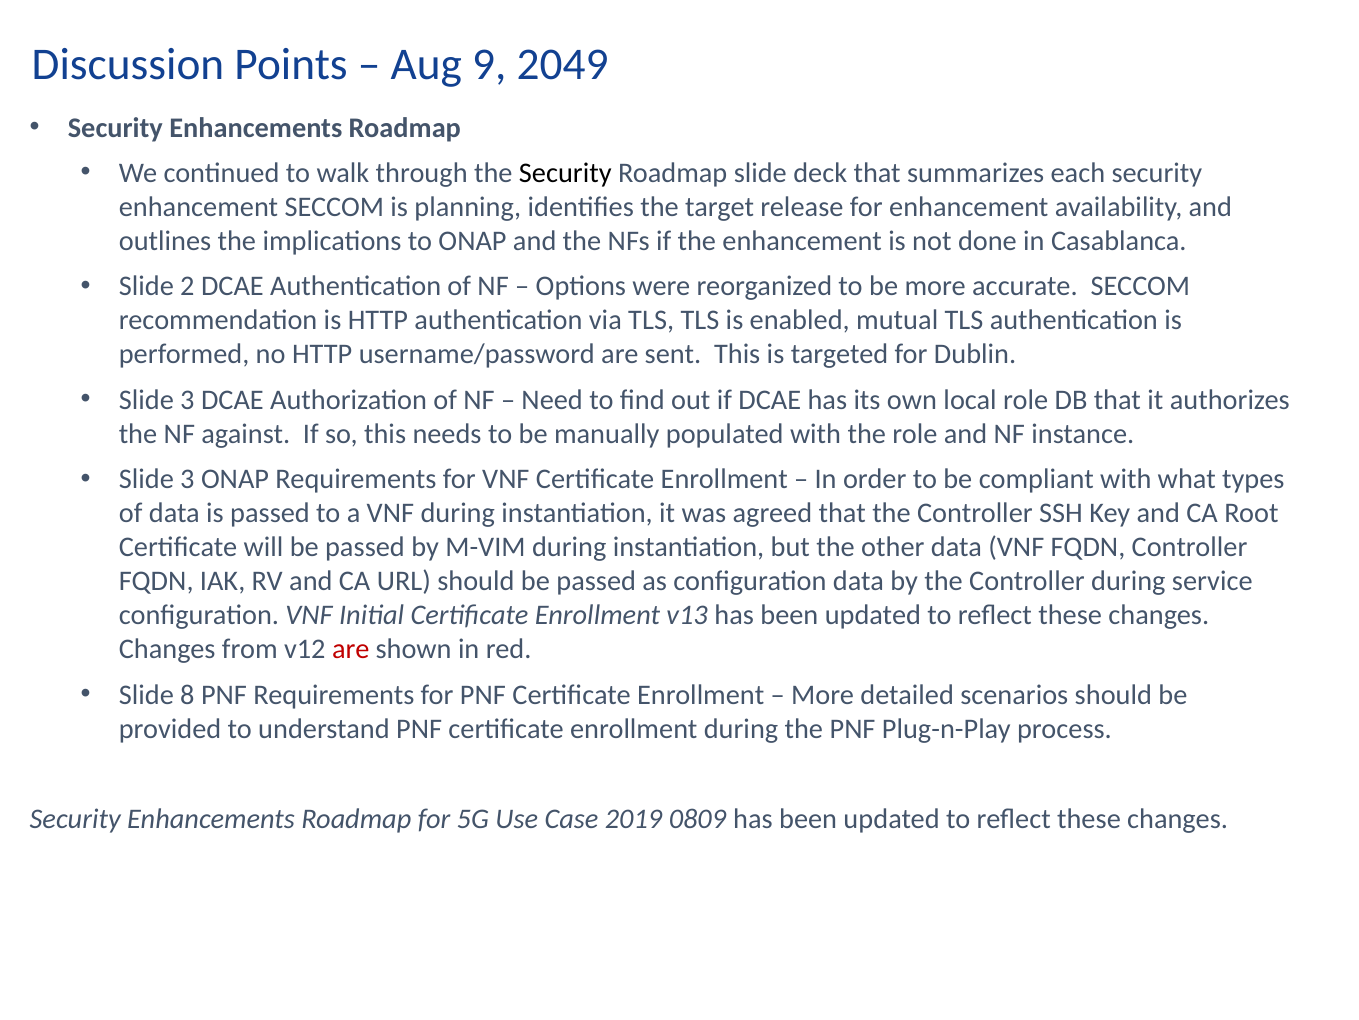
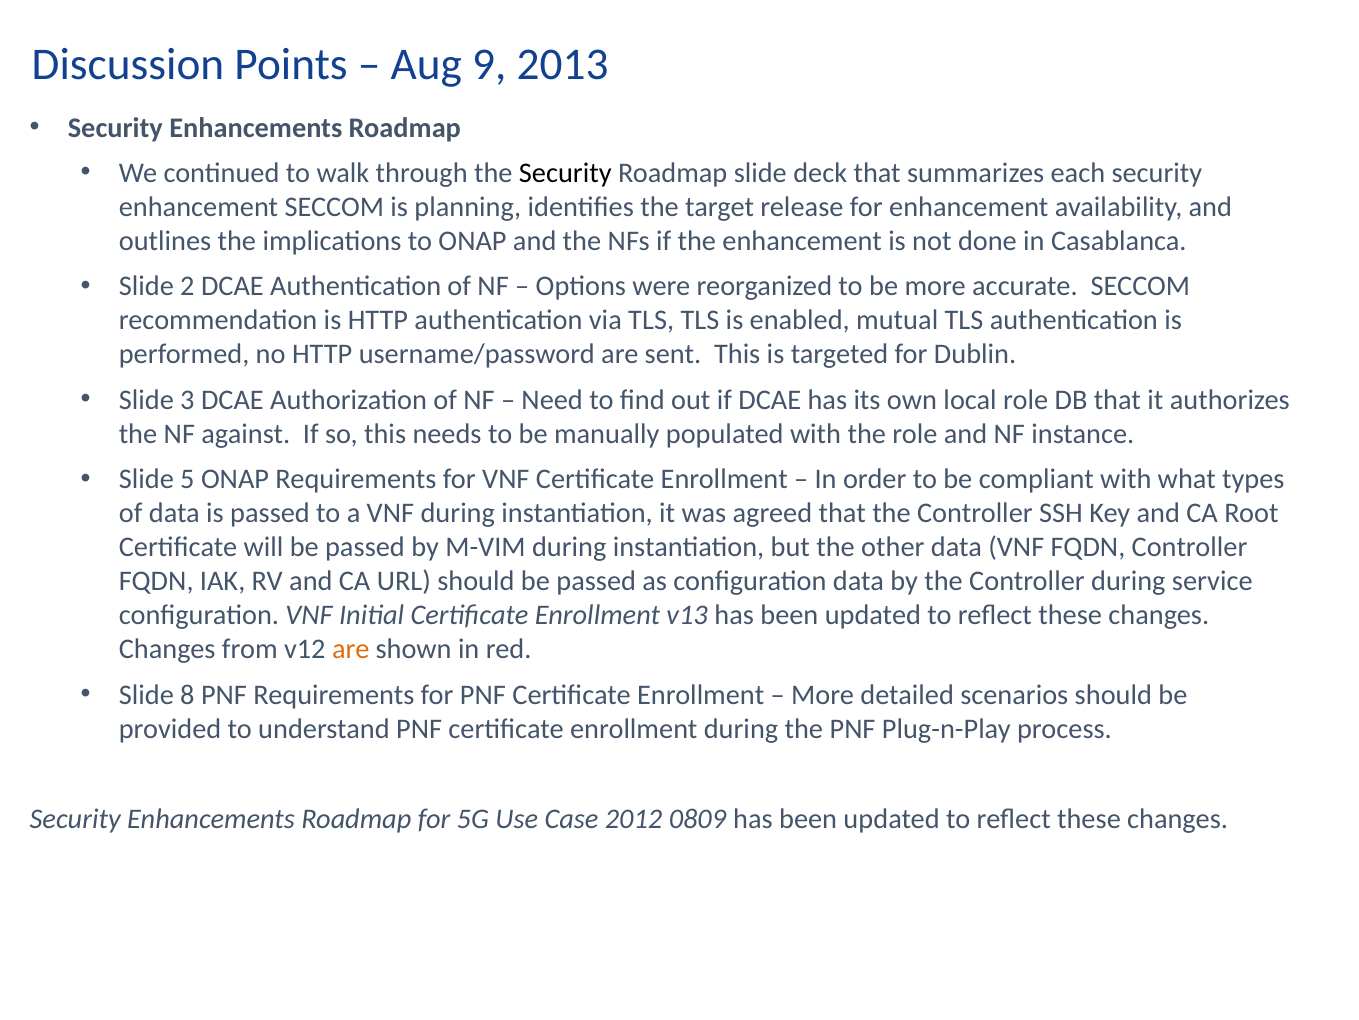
2049: 2049 -> 2013
3 at (187, 479): 3 -> 5
are at (351, 649) colour: red -> orange
2019: 2019 -> 2012
